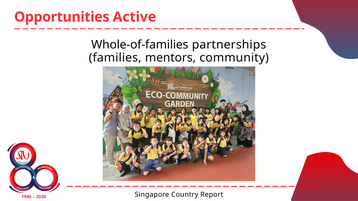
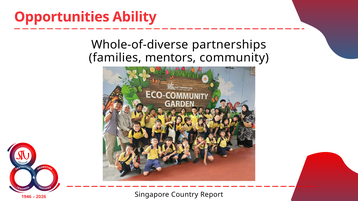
Active: Active -> Ability
Whole-of-families: Whole-of-families -> Whole-of-diverse
